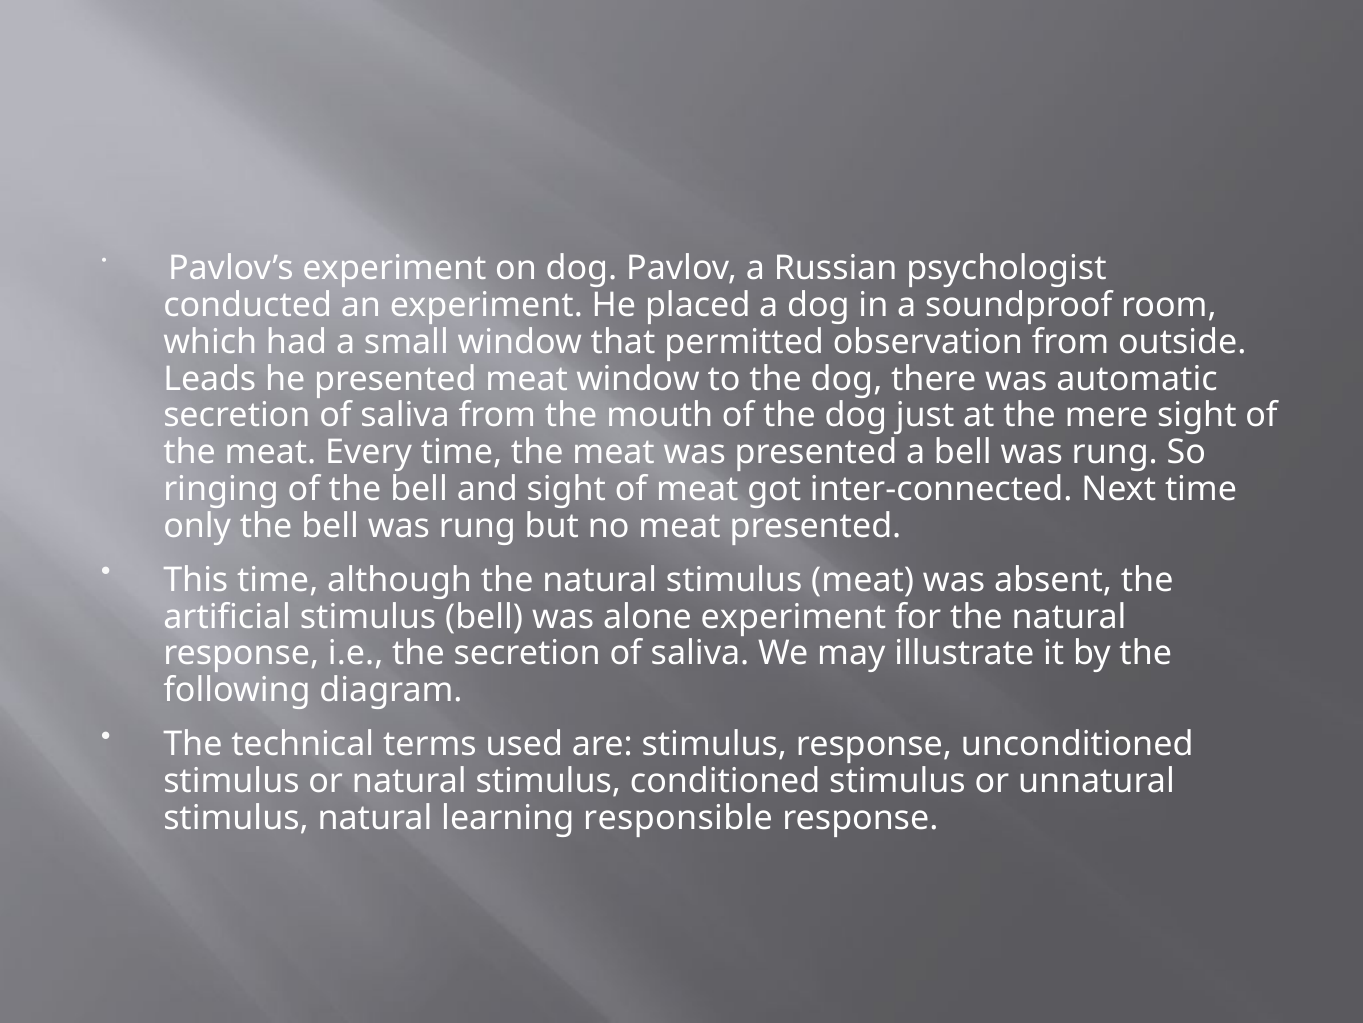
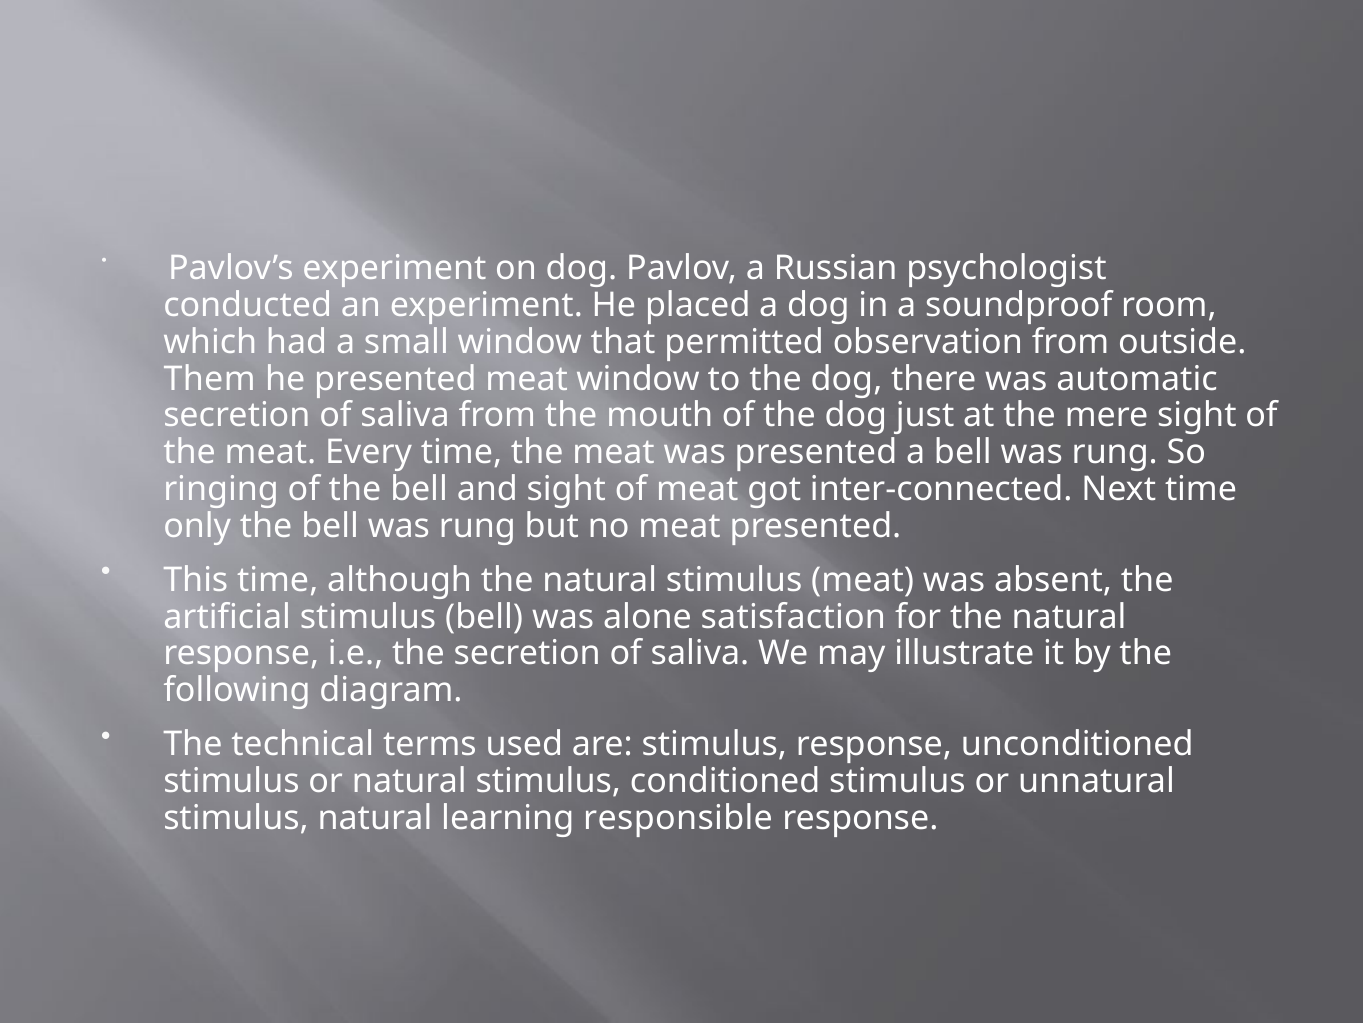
Leads: Leads -> Them
alone experiment: experiment -> satisfaction
